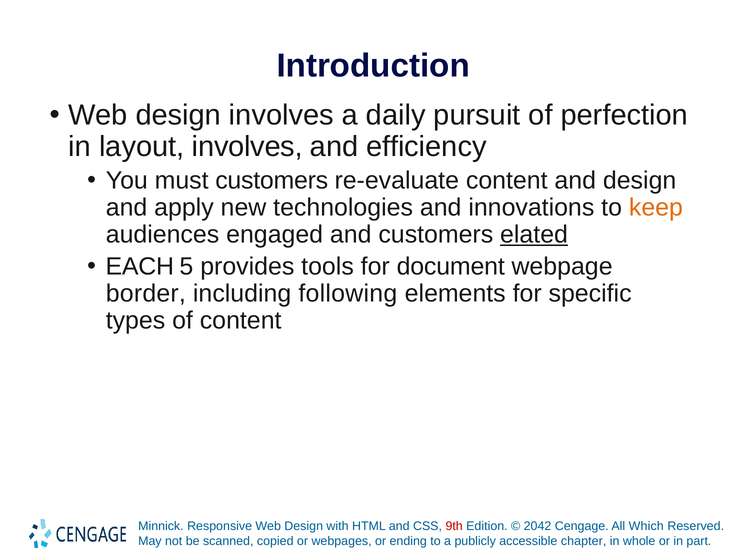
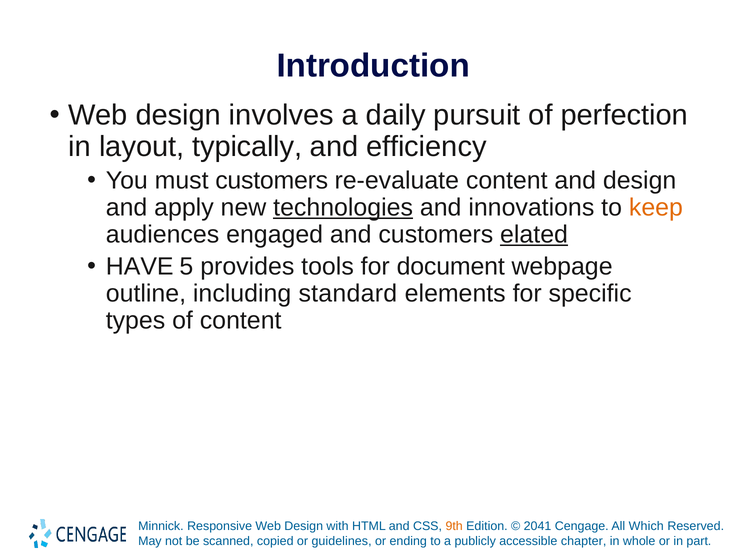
layout involves: involves -> typically
technologies underline: none -> present
EACH: EACH -> HAVE
border: border -> outline
following: following -> standard
9th colour: red -> orange
2042: 2042 -> 2041
webpages: webpages -> guidelines
